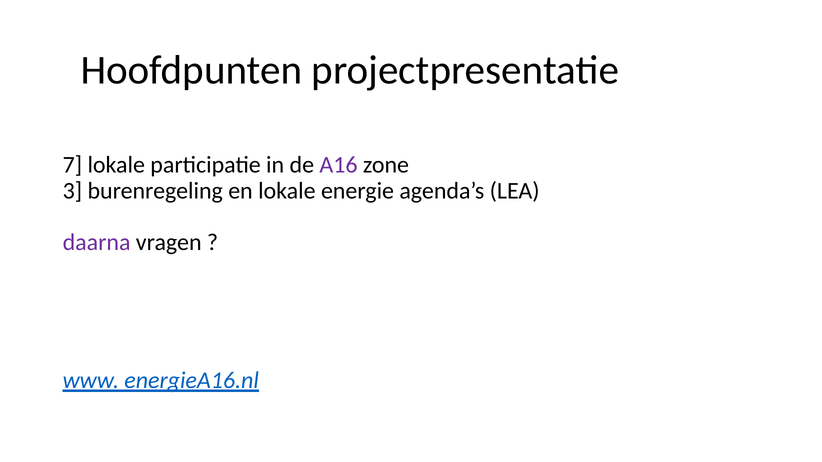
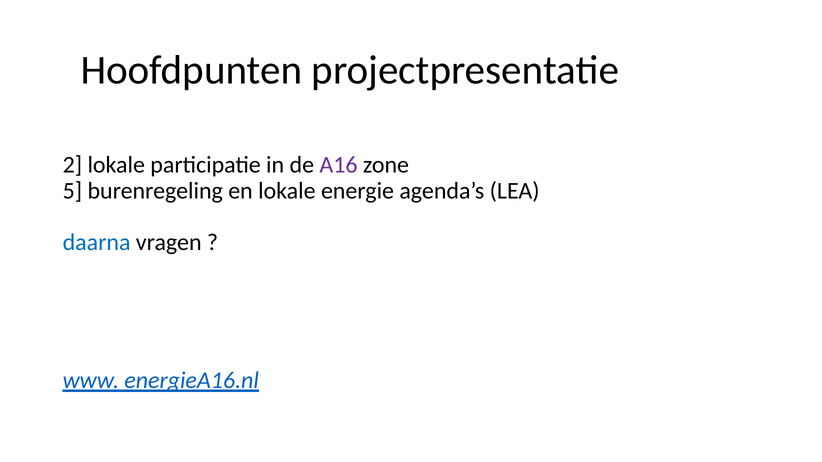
7: 7 -> 2
3: 3 -> 5
daarna colour: purple -> blue
